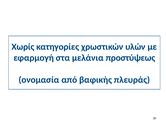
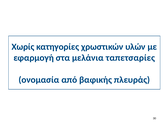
προστύψεως: προστύψεως -> ταπετσαρίες
